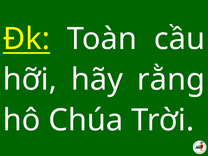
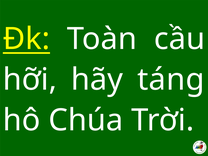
rằng: rằng -> táng
